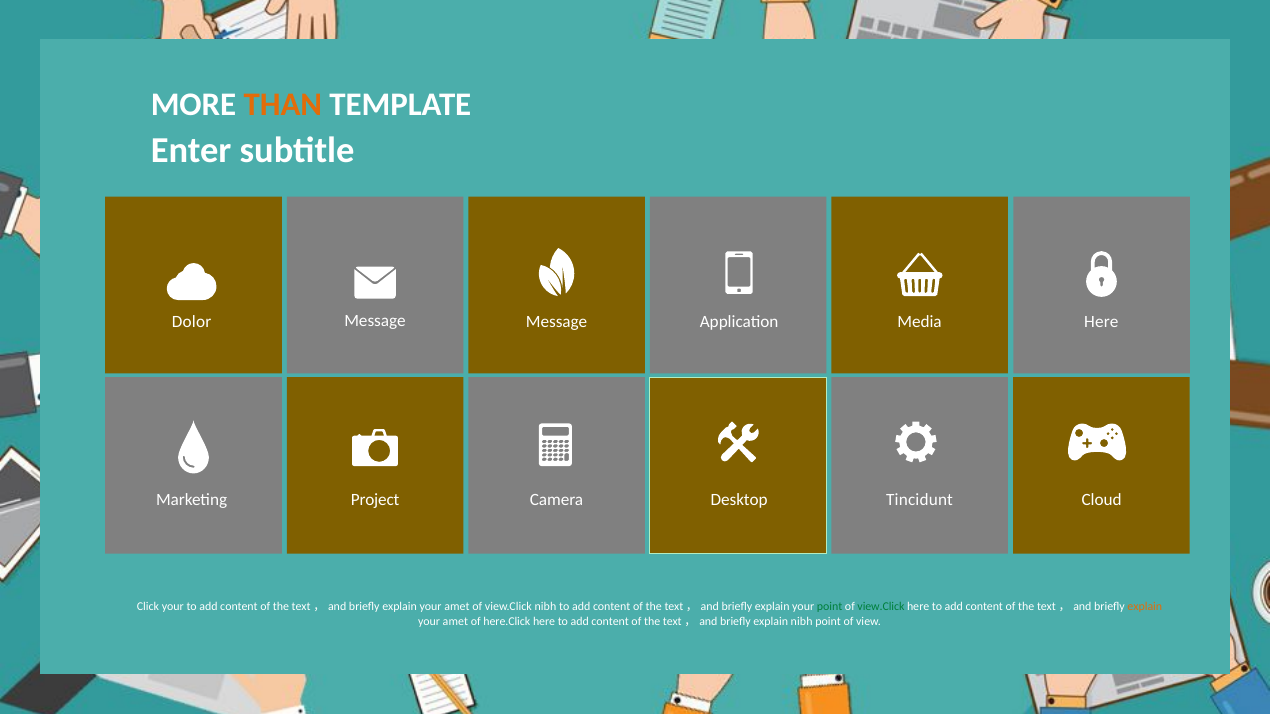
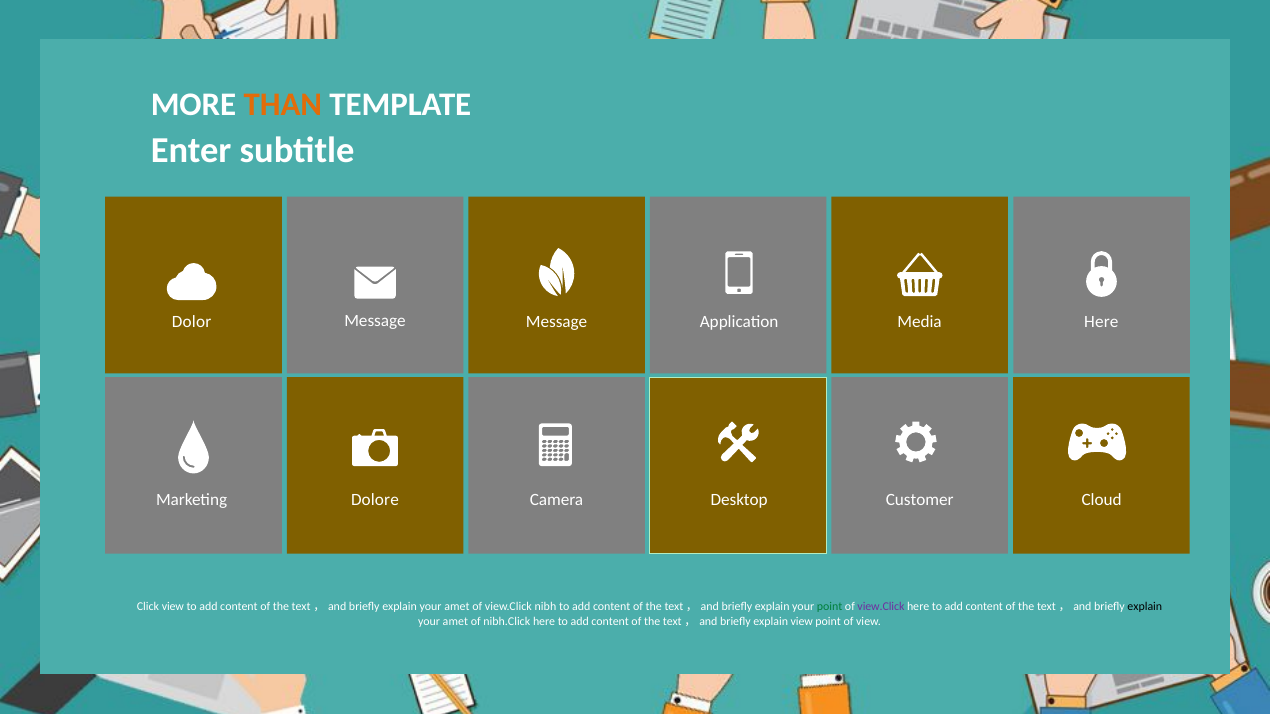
Project: Project -> Dolore
Tincidunt: Tincidunt -> Customer
Click your: your -> view
view.Click at (881, 607) colour: green -> purple
explain at (1145, 607) colour: orange -> black
here.Click: here.Click -> nibh.Click
explain nibh: nibh -> view
